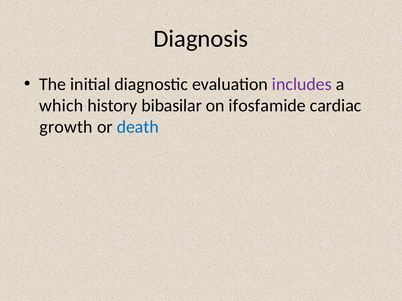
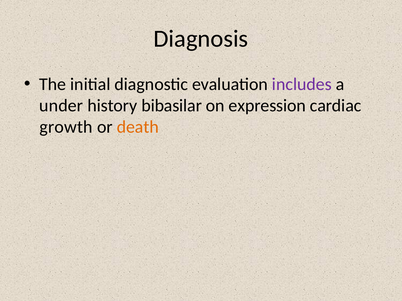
which: which -> under
ifosfamide: ifosfamide -> expression
death colour: blue -> orange
